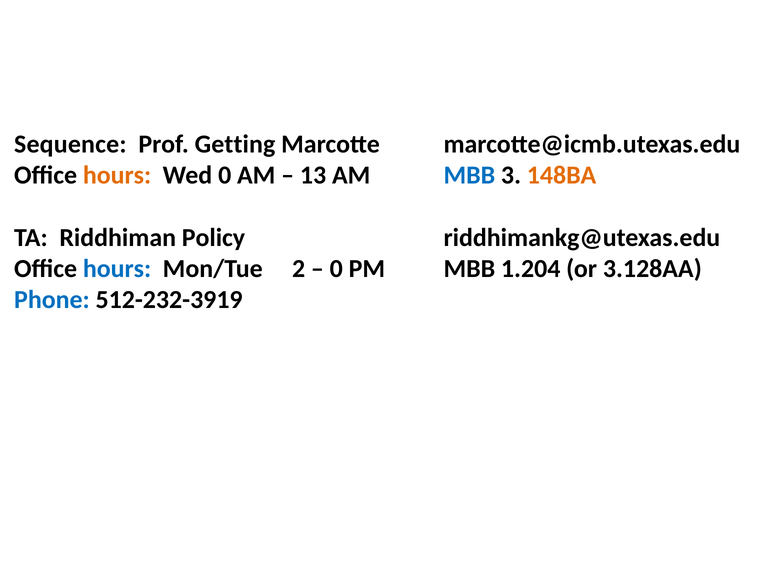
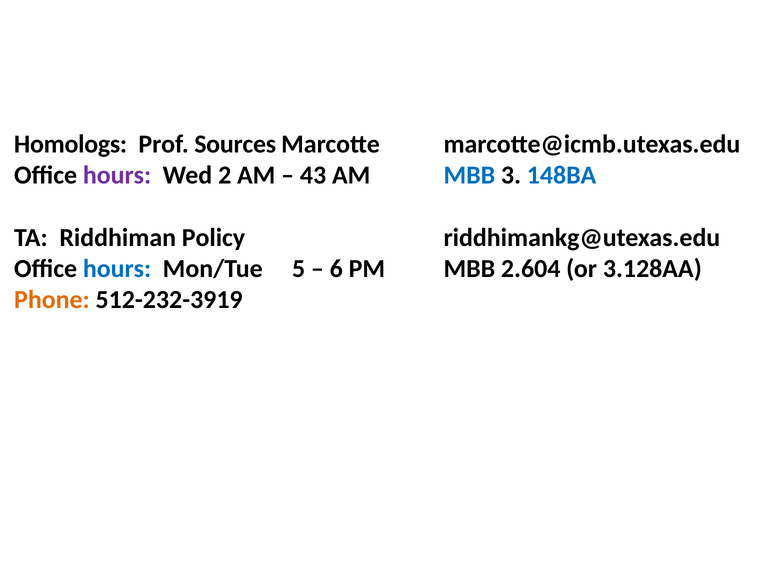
Sequence: Sequence -> Homologs
Getting: Getting -> Sources
hours at (117, 175) colour: orange -> purple
Wed 0: 0 -> 2
13: 13 -> 43
148BA colour: orange -> blue
2: 2 -> 5
0 at (336, 269): 0 -> 6
1.204: 1.204 -> 2.604
Phone colour: blue -> orange
